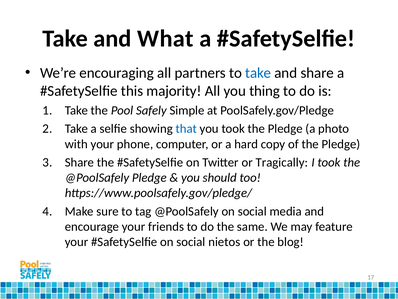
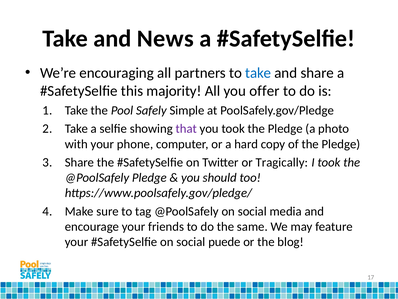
What: What -> News
thing: thing -> offer
that colour: blue -> purple
nietos: nietos -> puede
